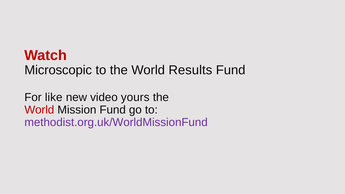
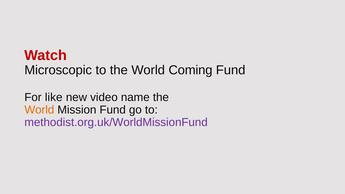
Results: Results -> Coming
yours: yours -> name
World at (39, 110) colour: red -> orange
